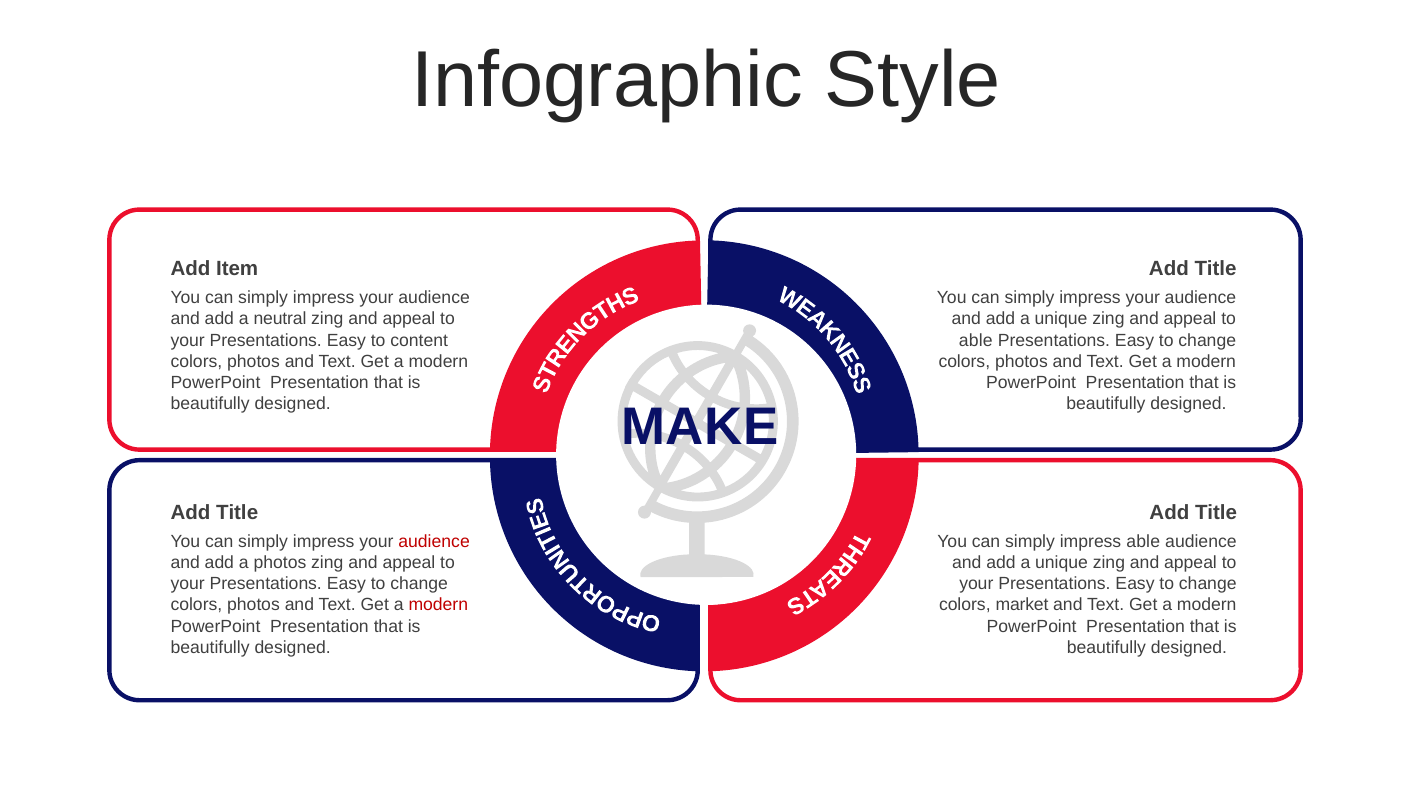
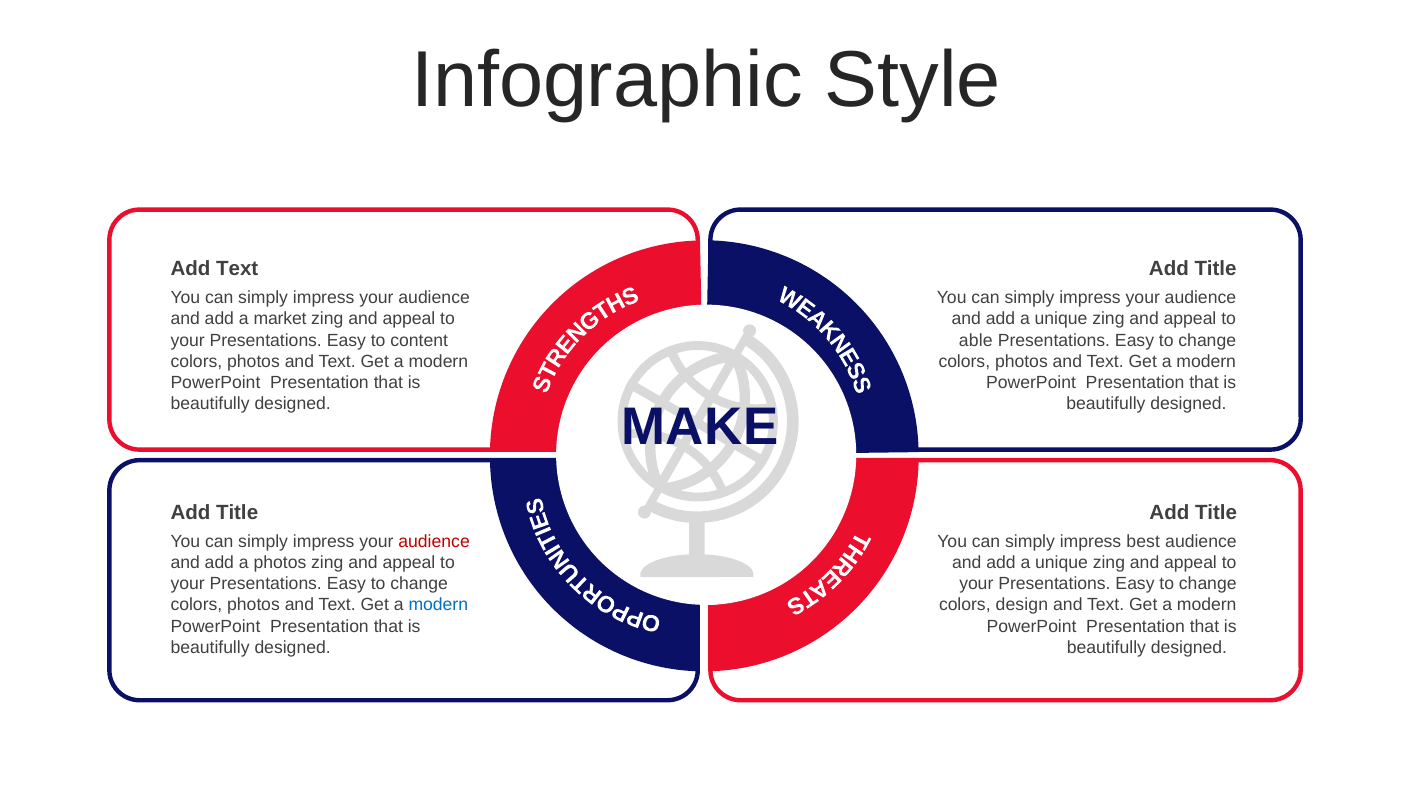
Add Item: Item -> Text
neutral: neutral -> market
impress able: able -> best
modern at (438, 605) colour: red -> blue
market: market -> design
